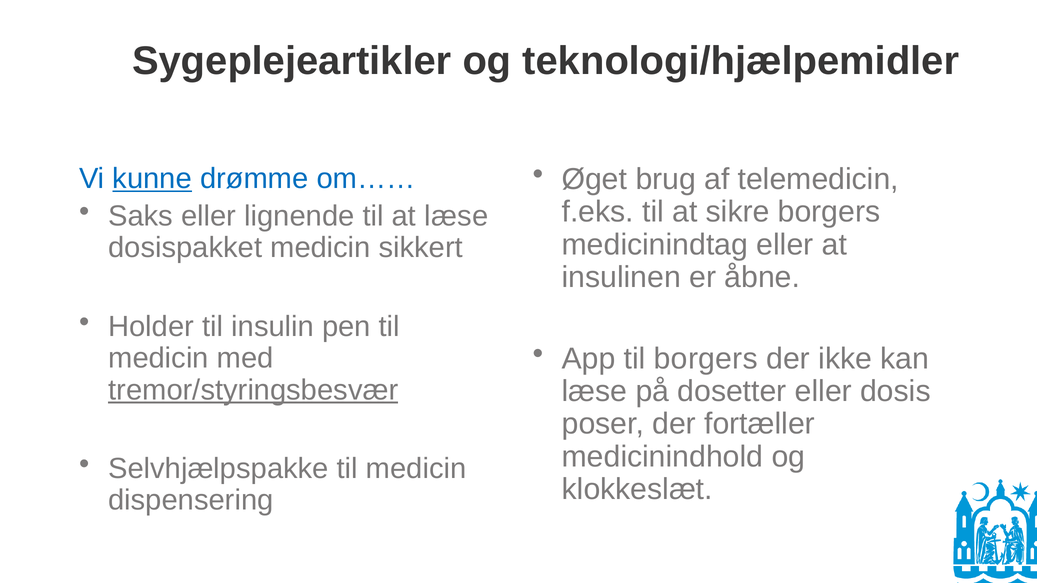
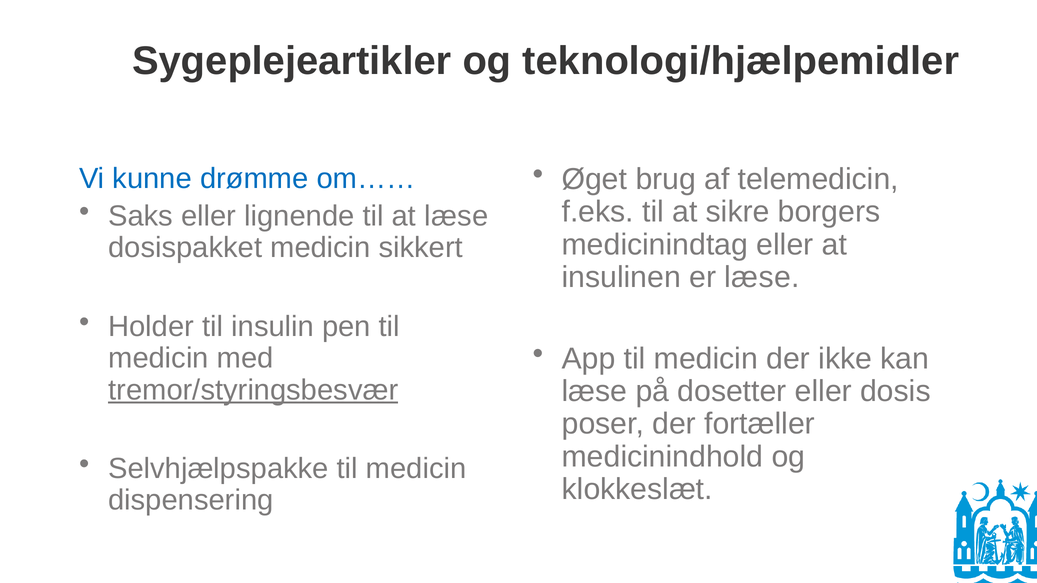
kunne underline: present -> none
er åbne: åbne -> læse
App til borgers: borgers -> medicin
